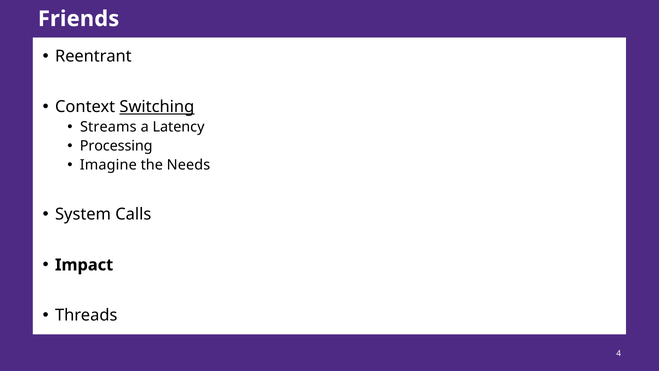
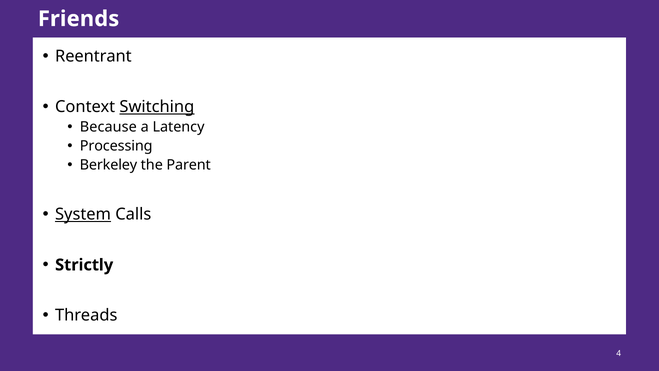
Streams: Streams -> Because
Imagine: Imagine -> Berkeley
Needs: Needs -> Parent
System underline: none -> present
Impact: Impact -> Strictly
